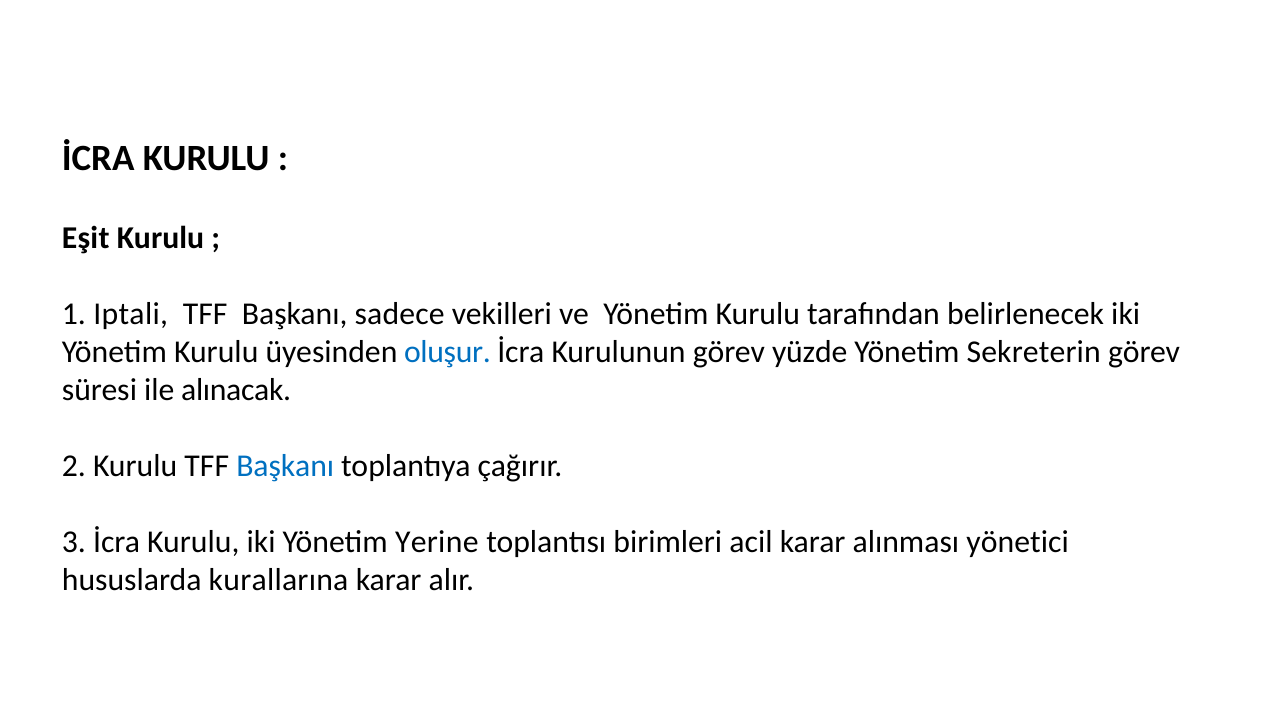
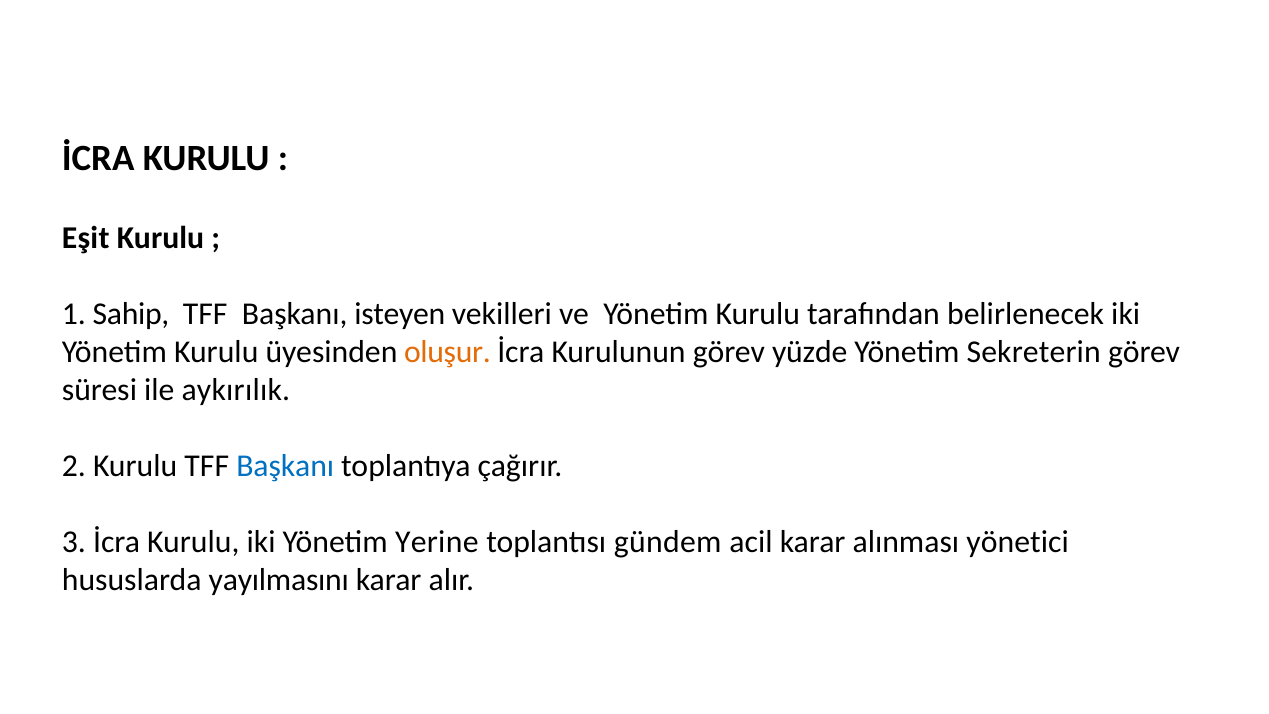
Iptali: Iptali -> Sahip
sadece: sadece -> isteyen
oluşur colour: blue -> orange
alınacak: alınacak -> aykırılık
birimleri: birimleri -> gündem
kurallarına: kurallarına -> yayılmasını
